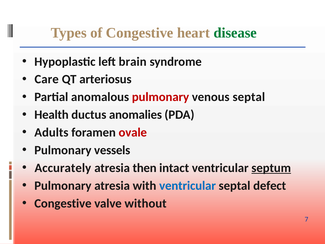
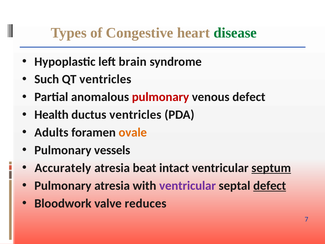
Care: Care -> Such
QT arteriosus: arteriosus -> ventricles
venous septal: septal -> defect
ductus anomalies: anomalies -> ventricles
ovale colour: red -> orange
then: then -> beat
ventricular at (188, 185) colour: blue -> purple
defect at (270, 185) underline: none -> present
Congestive at (63, 203): Congestive -> Bloodwork
without: without -> reduces
